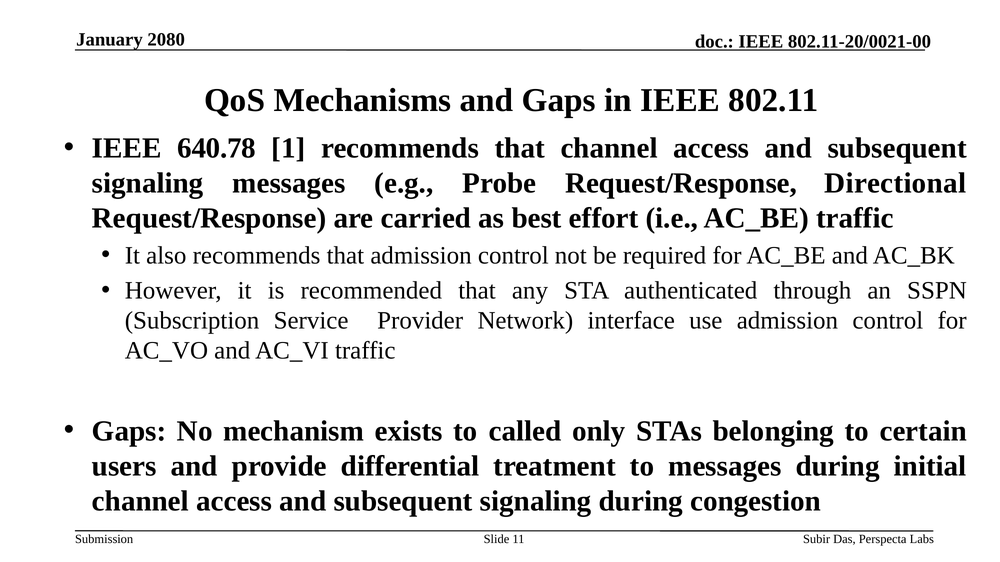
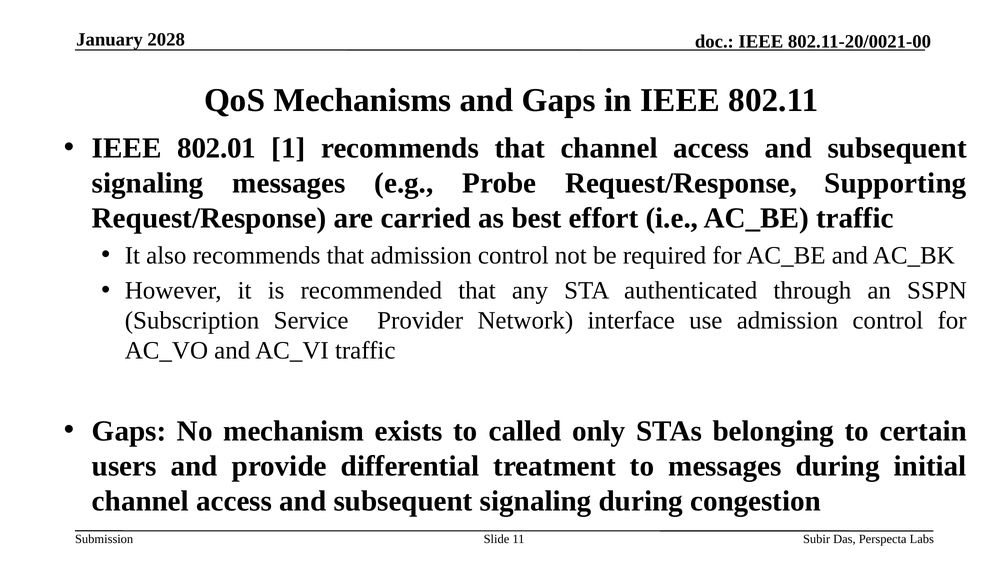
2080: 2080 -> 2028
640.78: 640.78 -> 802.01
Directional: Directional -> Supporting
